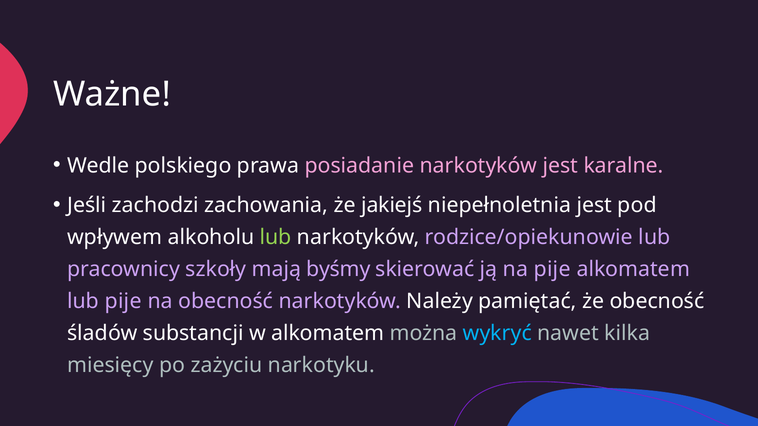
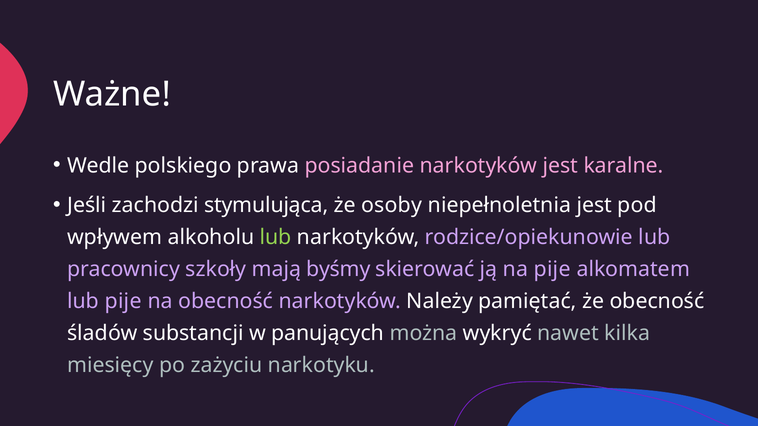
zachowania: zachowania -> stymulująca
jakiejś: jakiejś -> osoby
w alkomatem: alkomatem -> panujących
wykryć colour: light blue -> white
